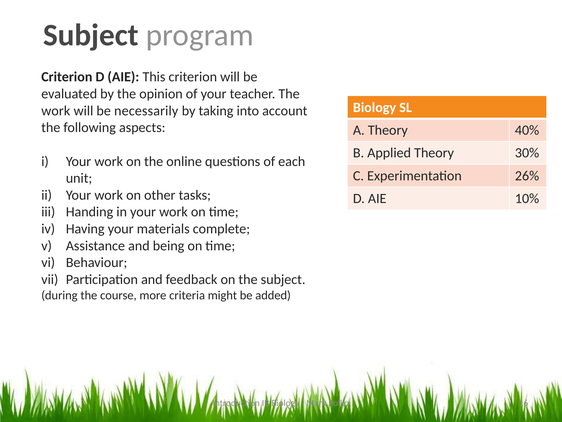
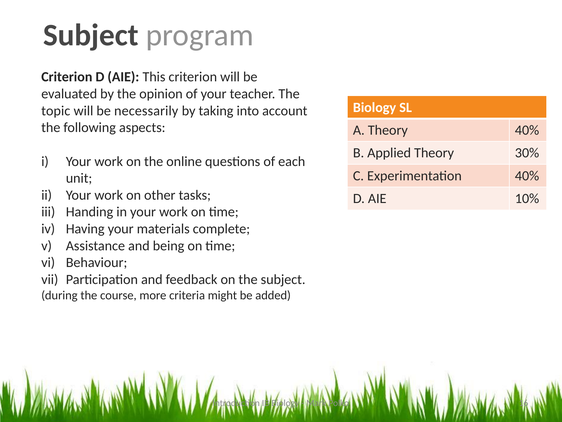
work at (56, 111): work -> topic
Experimentation 26%: 26% -> 40%
